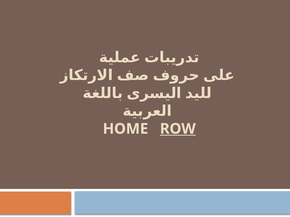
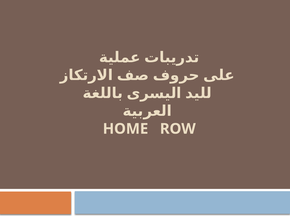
ROW underline: present -> none
